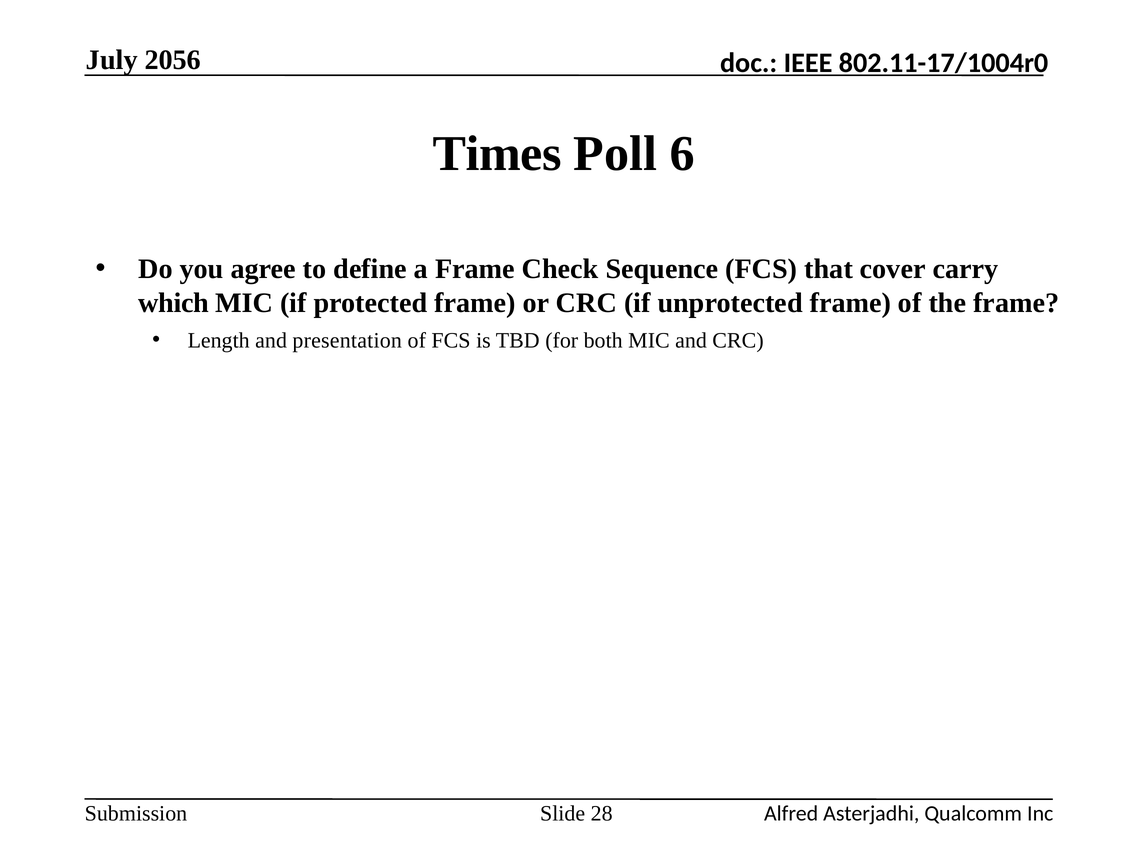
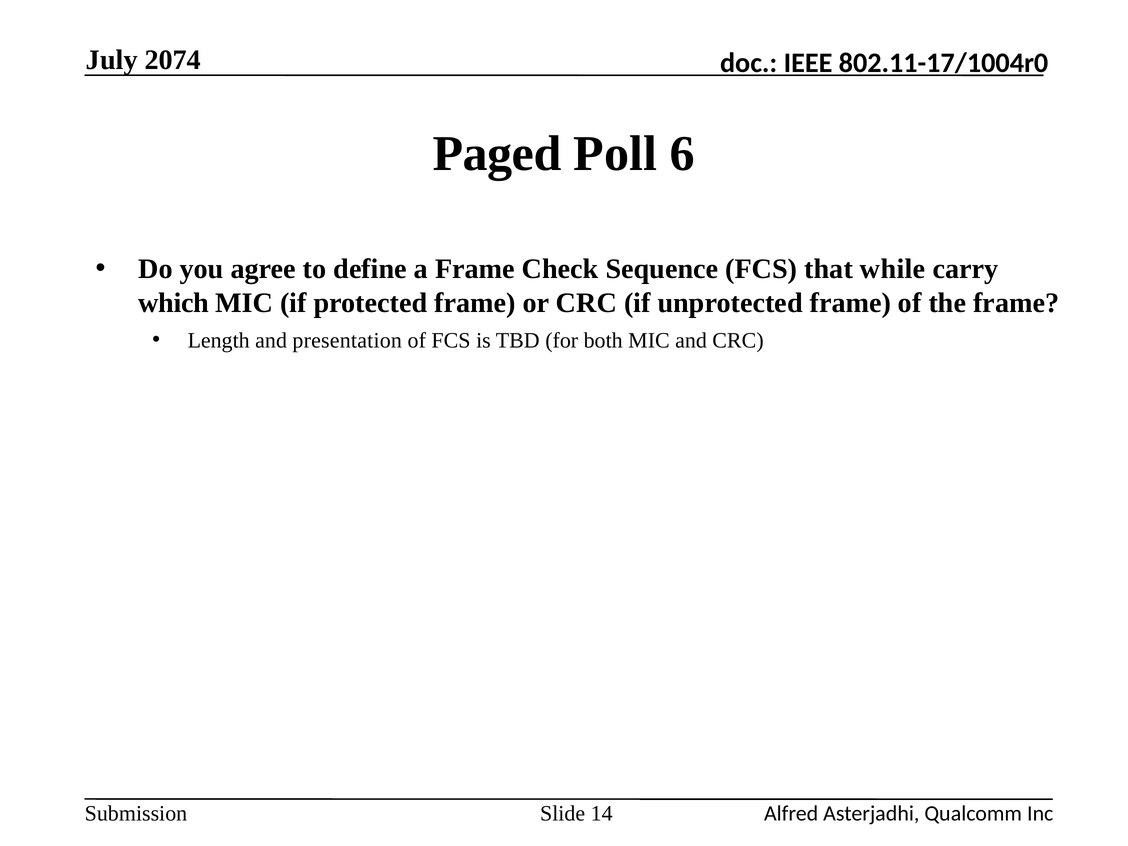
2056: 2056 -> 2074
Times: Times -> Paged
cover: cover -> while
28: 28 -> 14
